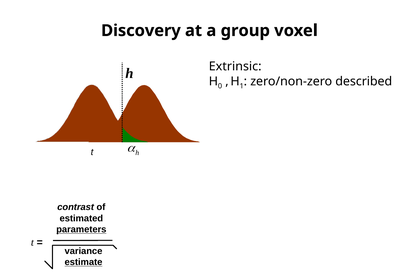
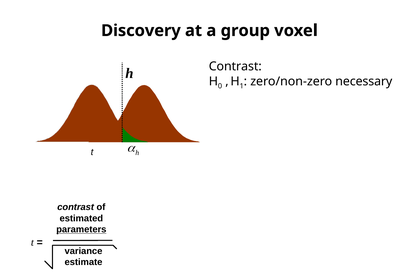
Extrinsic at (235, 66): Extrinsic -> Contrast
described: described -> necessary
estimate underline: present -> none
